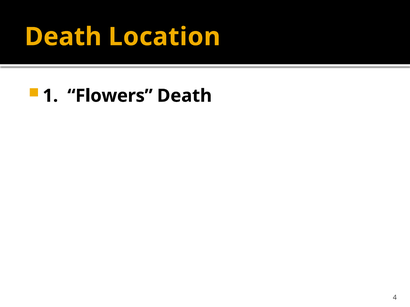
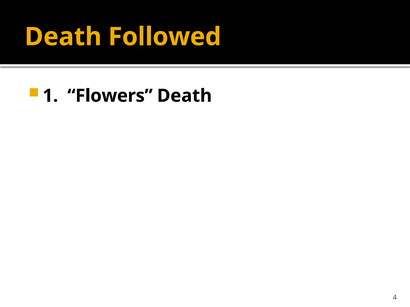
Location: Location -> Followed
